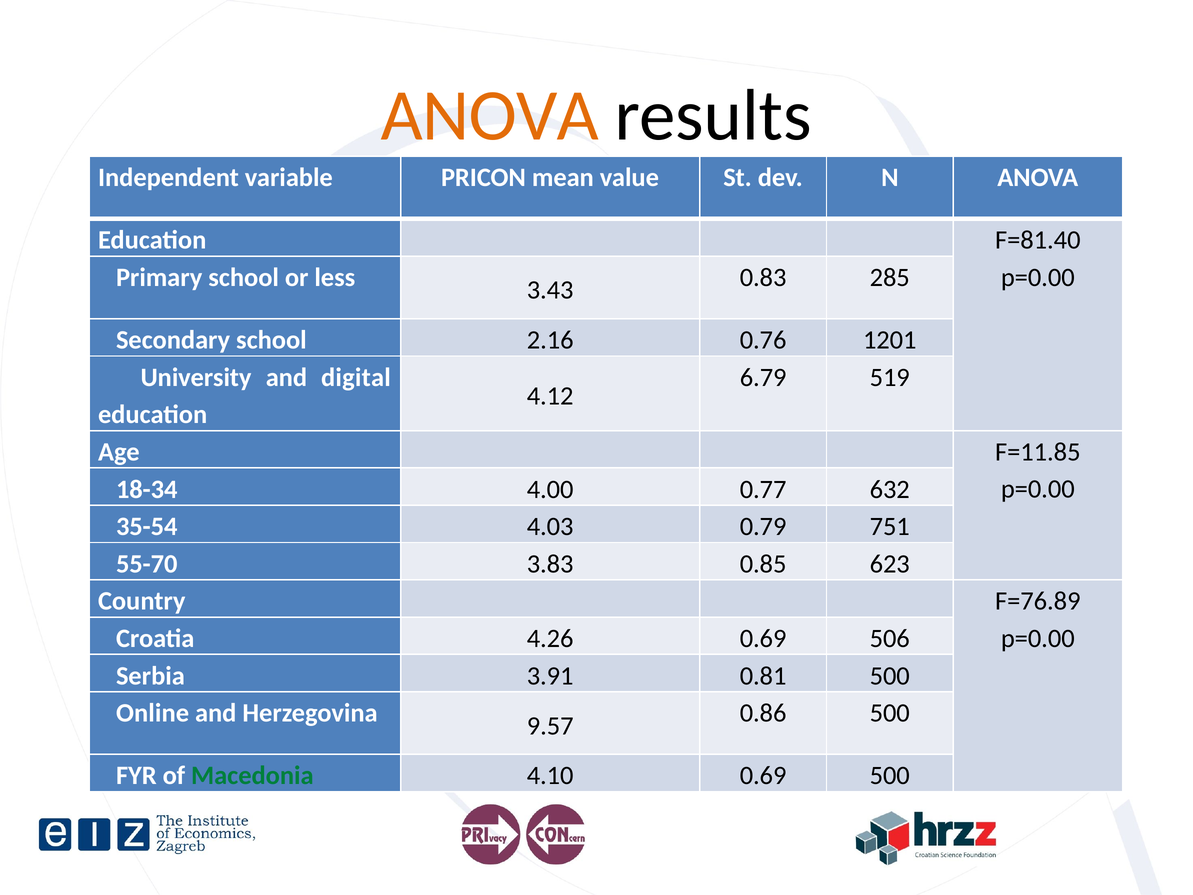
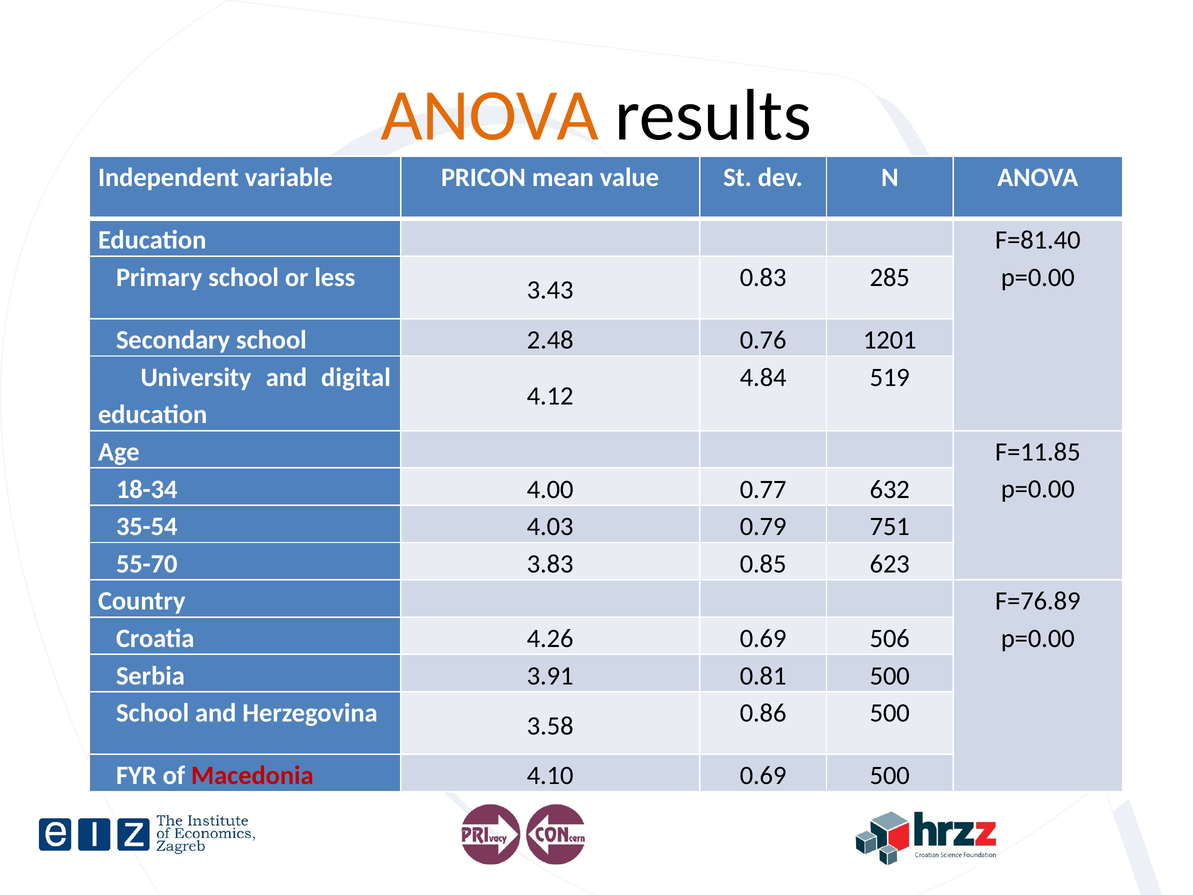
2.16: 2.16 -> 2.48
6.79: 6.79 -> 4.84
Online at (153, 713): Online -> School
9.57: 9.57 -> 3.58
Macedonia colour: green -> red
